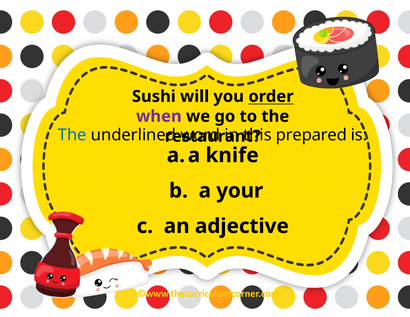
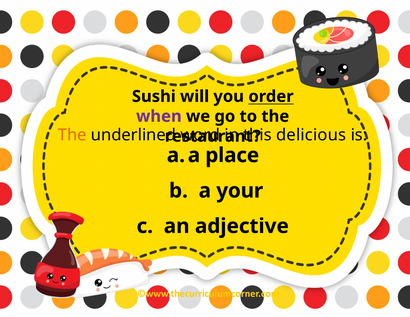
The at (72, 135) colour: blue -> orange
prepared: prepared -> delicious
knife: knife -> place
